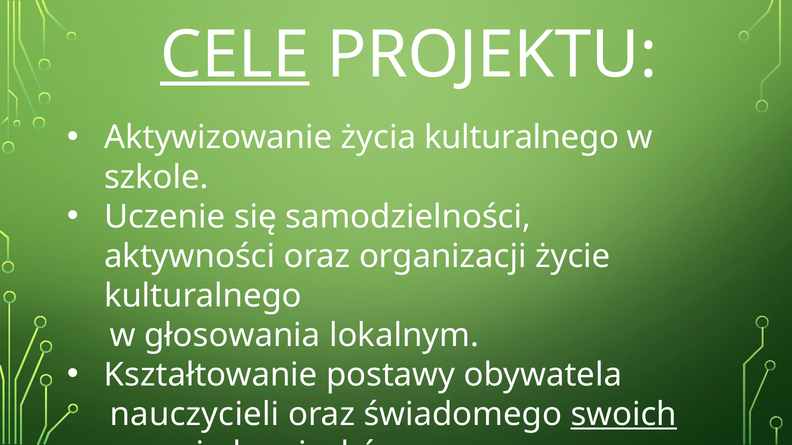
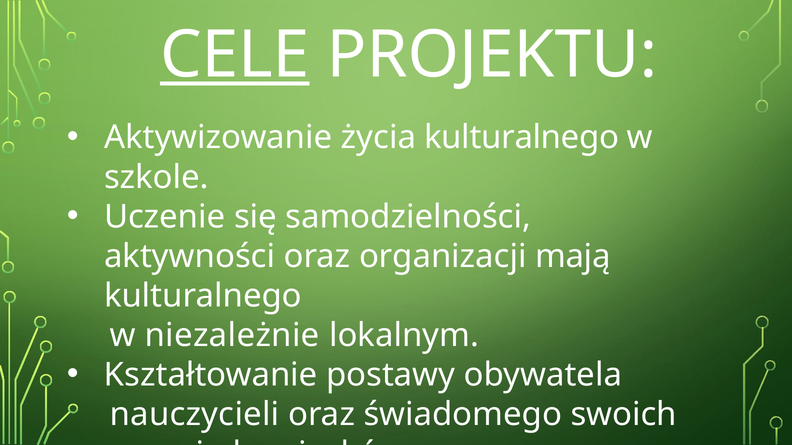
życie: życie -> mają
głosowania: głosowania -> niezależnie
swoich underline: present -> none
